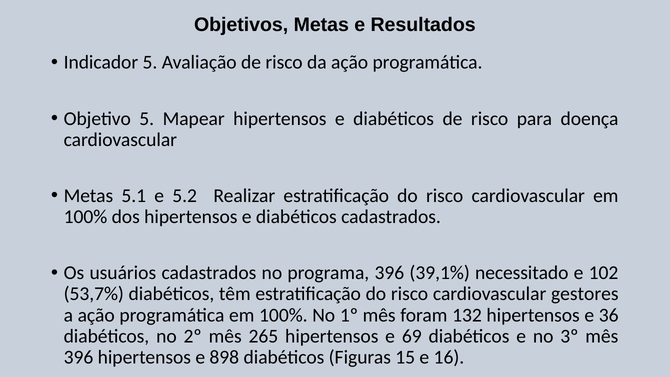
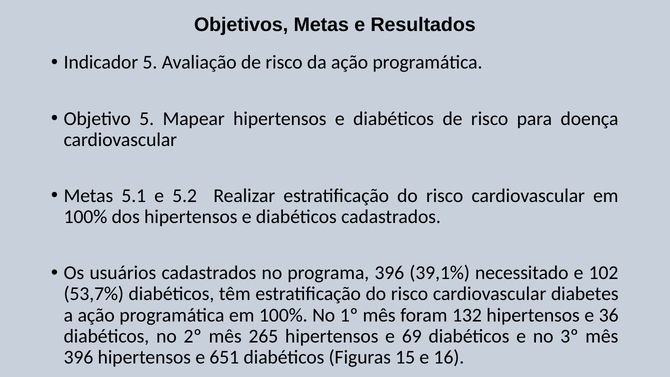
gestores: gestores -> diabetes
898: 898 -> 651
